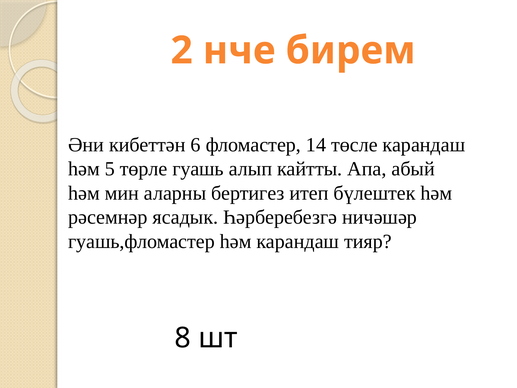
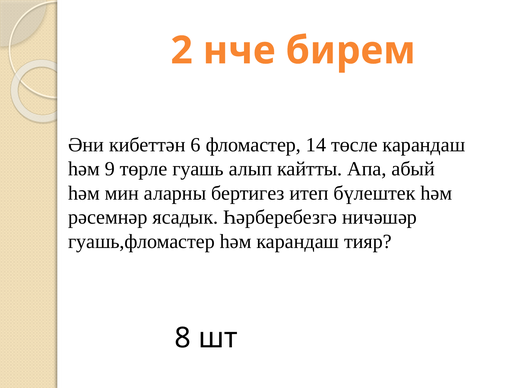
5: 5 -> 9
